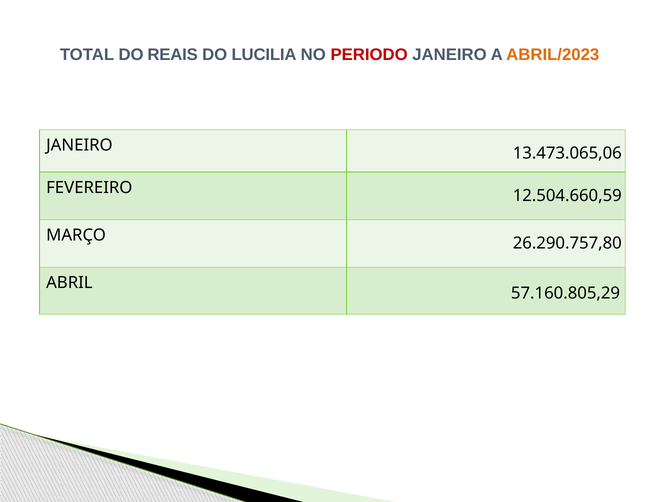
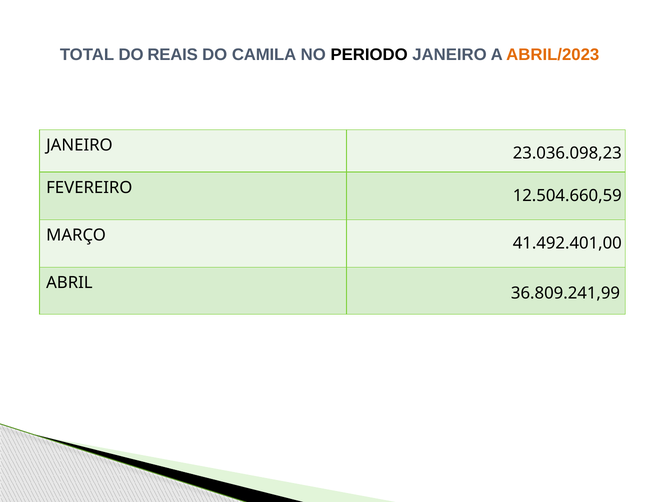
LUCILIA: LUCILIA -> CAMILA
PERIODO colour: red -> black
13.473.065,06: 13.473.065,06 -> 23.036.098,23
26.290.757,80: 26.290.757,80 -> 41.492.401,00
57.160.805,29: 57.160.805,29 -> 36.809.241,99
